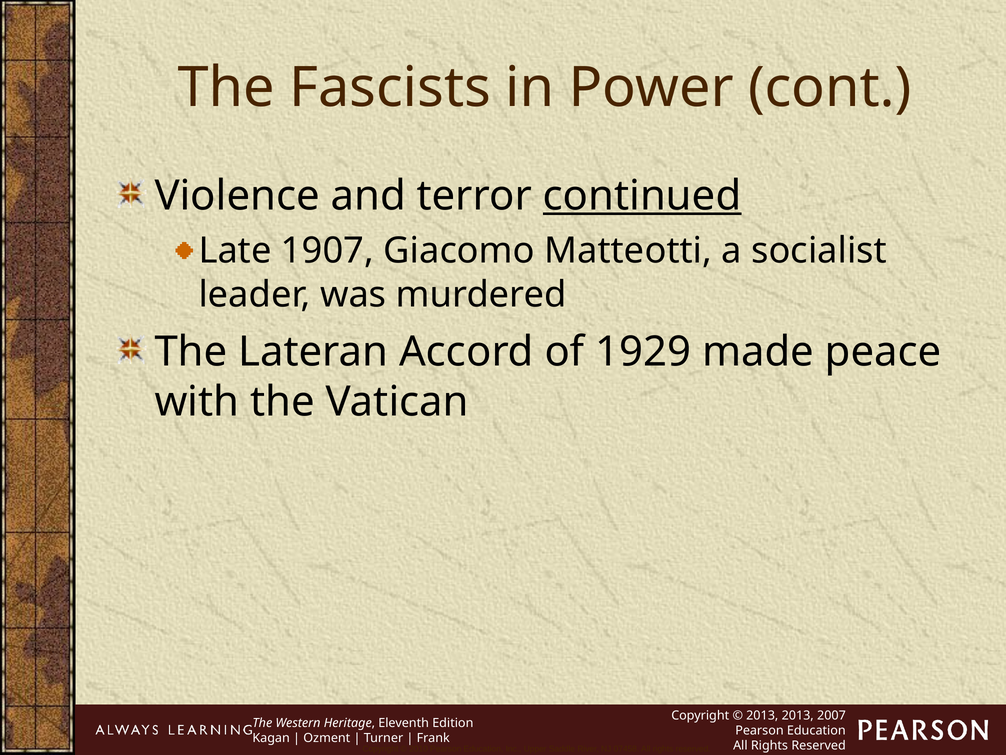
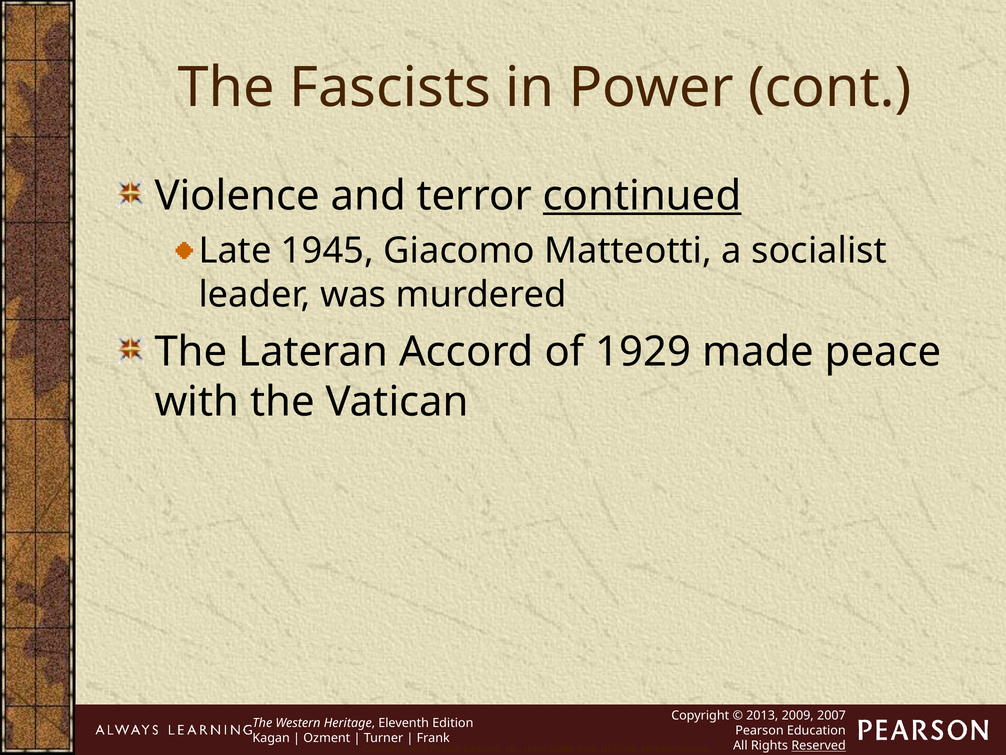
1907: 1907 -> 1945
2013 at (798, 715): 2013 -> 2009
Reserved at (819, 745) underline: none -> present
